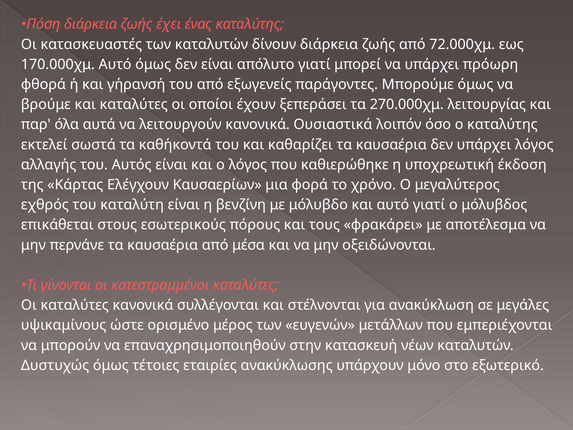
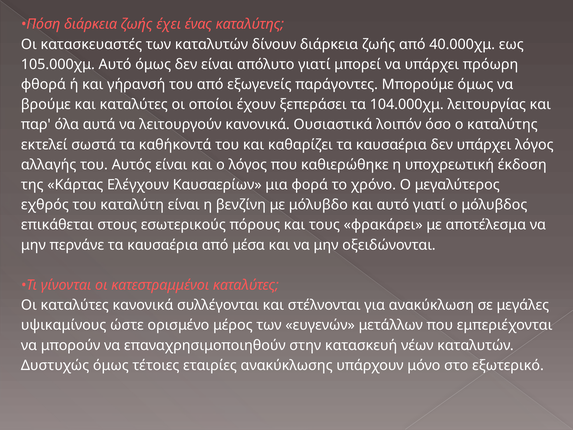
72.000χμ: 72.000χμ -> 40.000χμ
170.000χμ: 170.000χμ -> 105.000χμ
270.000χμ: 270.000χμ -> 104.000χμ
